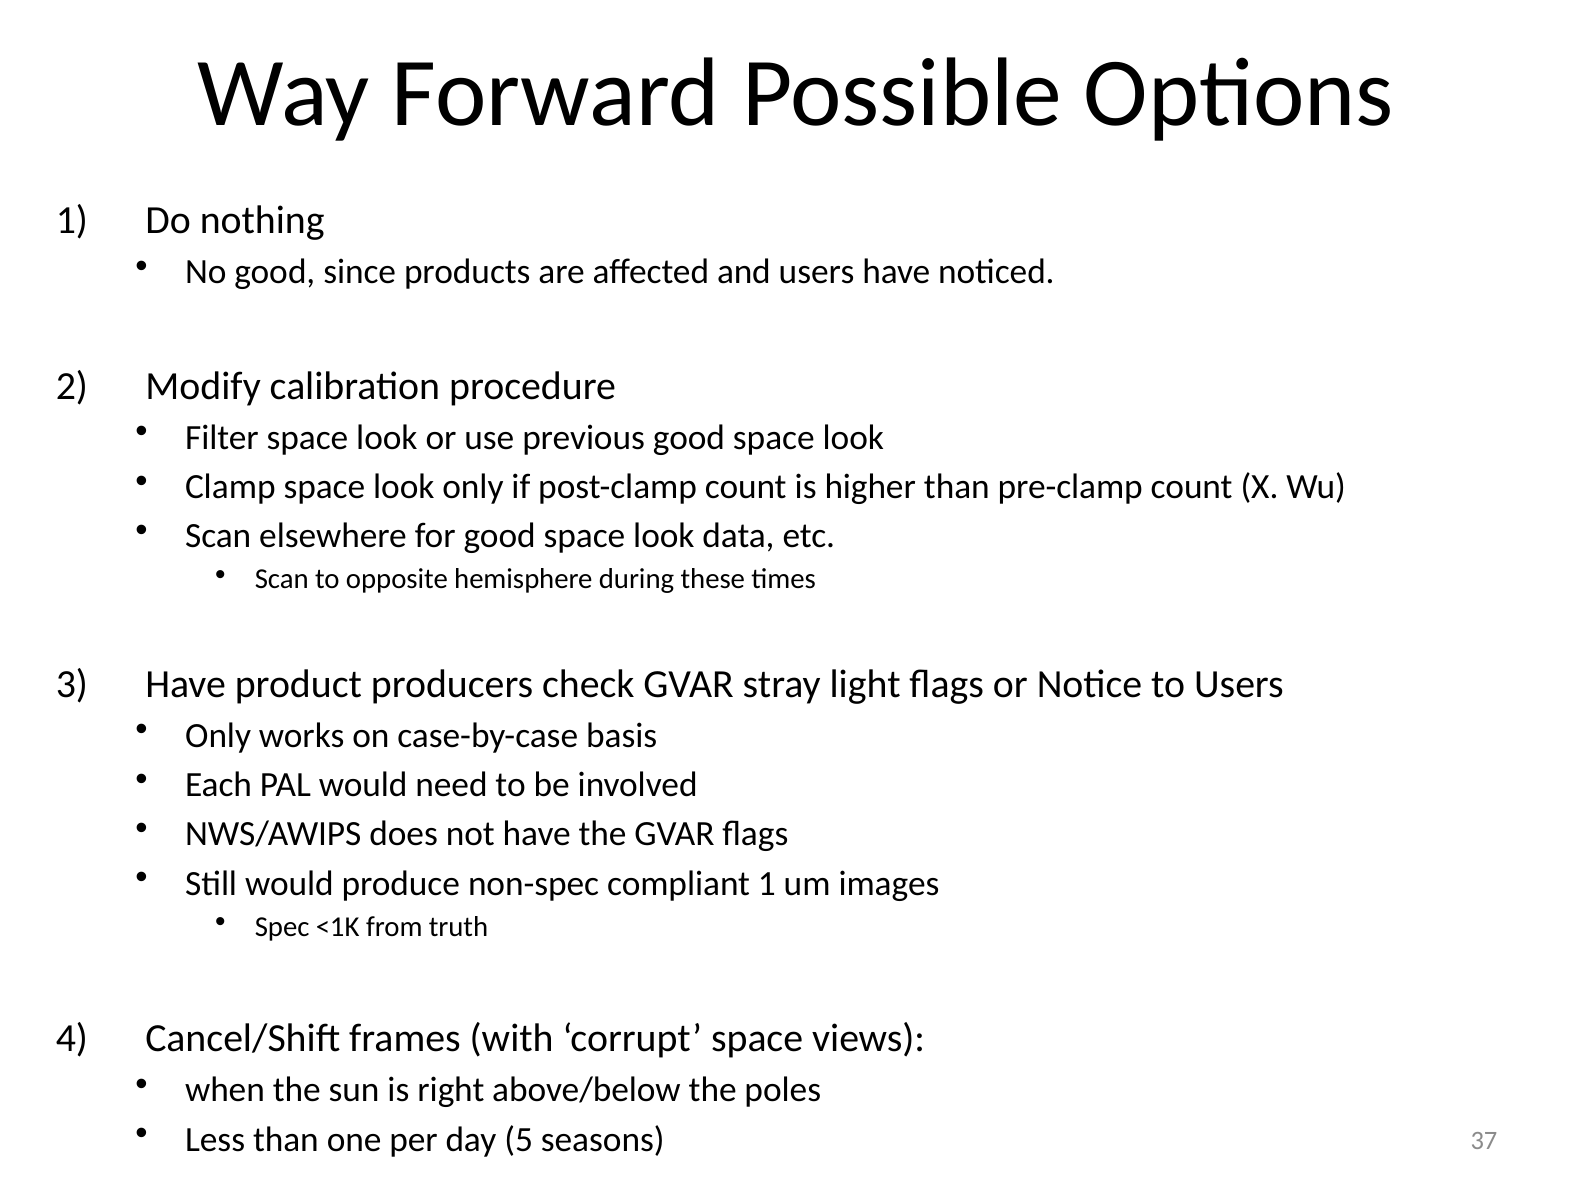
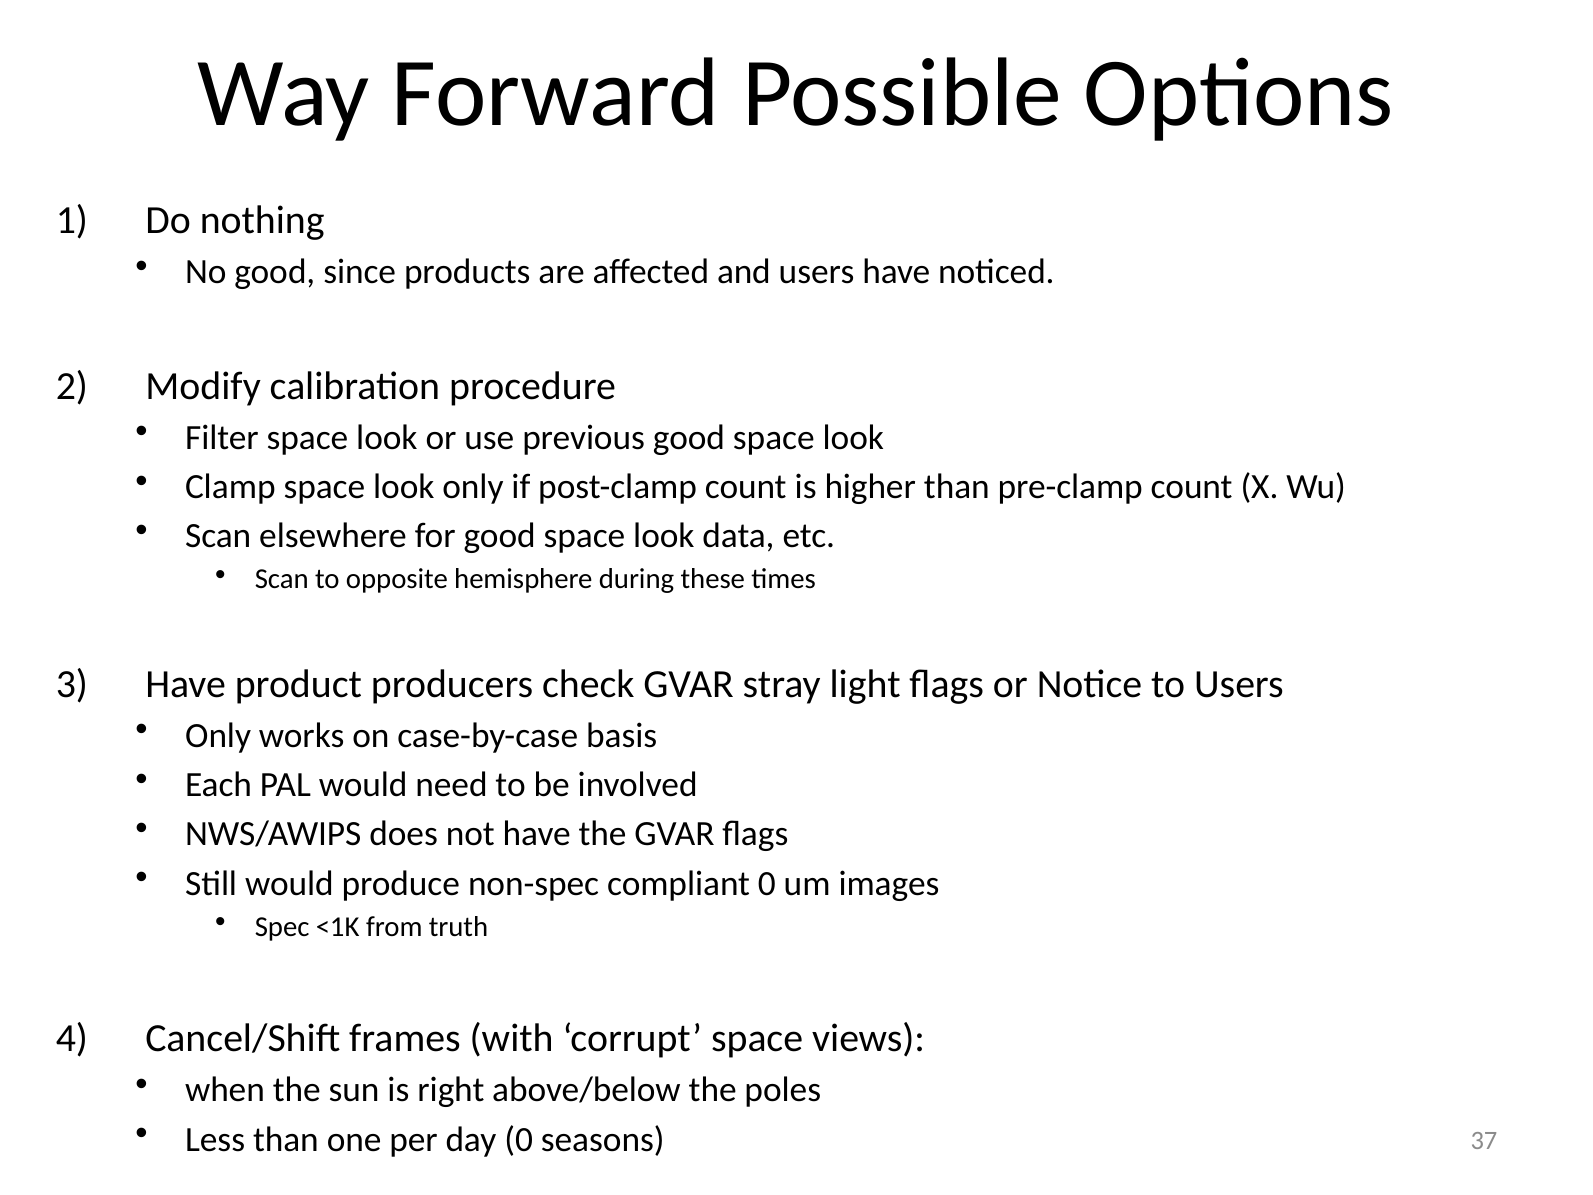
compliant 1: 1 -> 0
day 5: 5 -> 0
